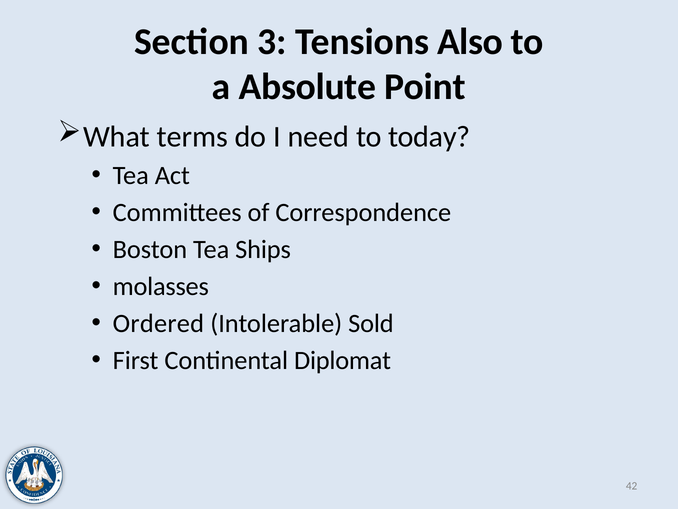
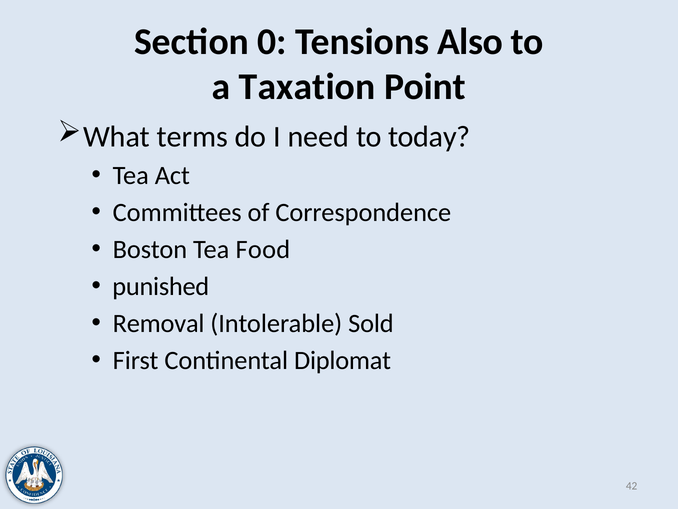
3: 3 -> 0
Absolute: Absolute -> Taxation
Ships: Ships -> Food
molasses: molasses -> punished
Ordered: Ordered -> Removal
